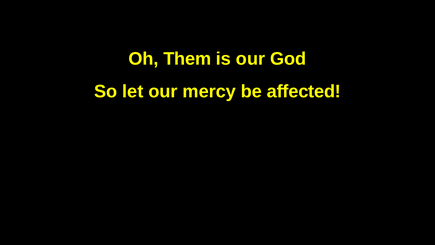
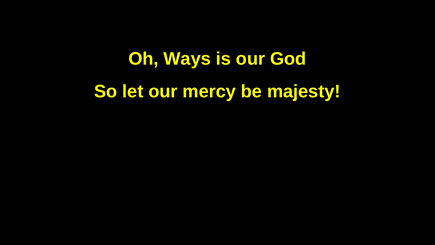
Them: Them -> Ways
affected: affected -> majesty
